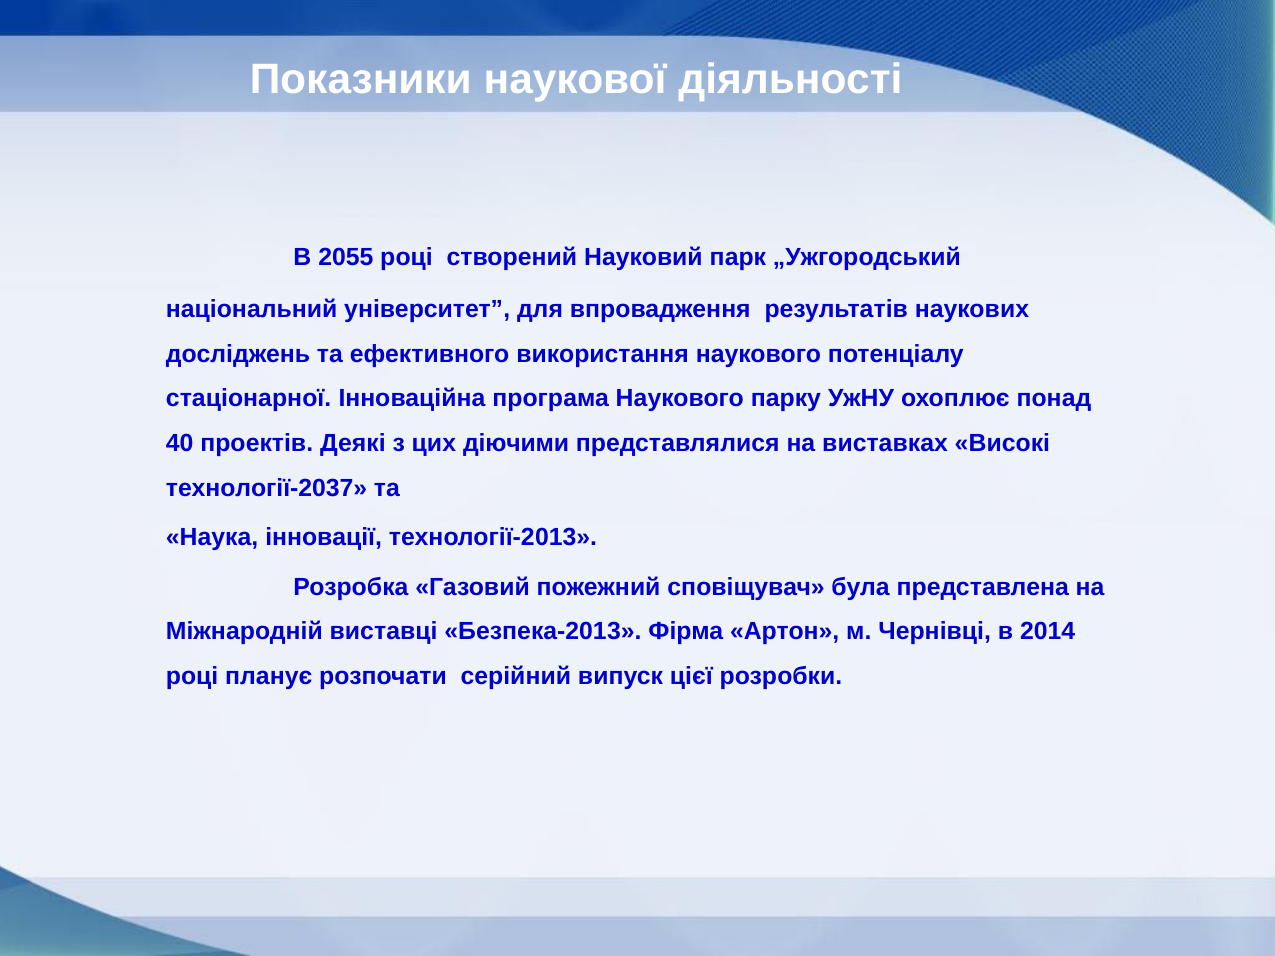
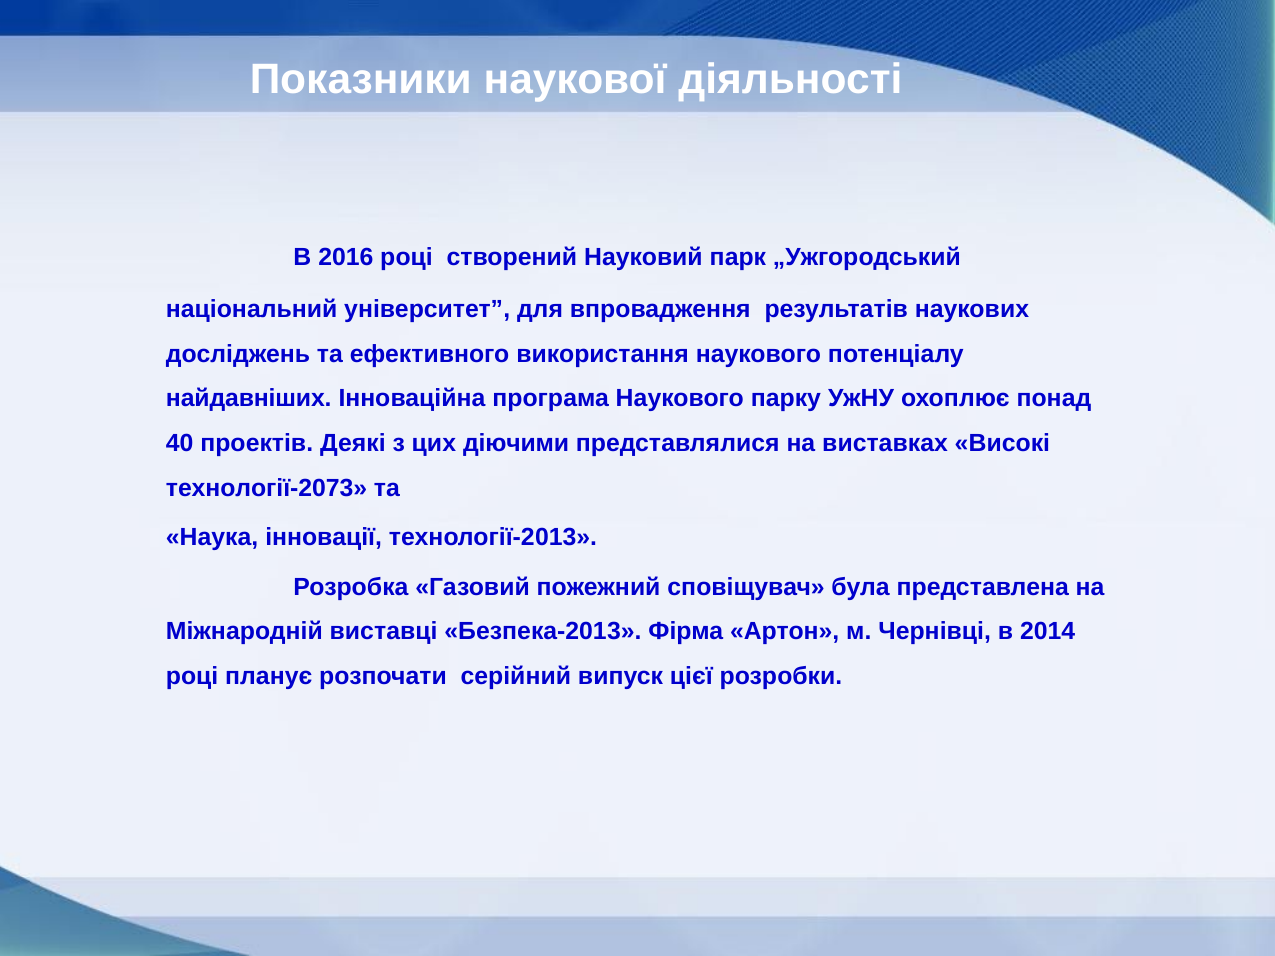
2055: 2055 -> 2016
стаціонарної: стаціонарної -> найдавніших
технології-2037: технології-2037 -> технології-2073
